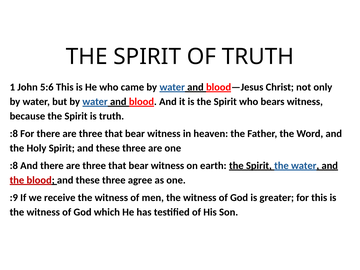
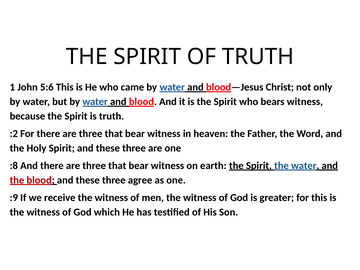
:8 at (14, 134): :8 -> :2
